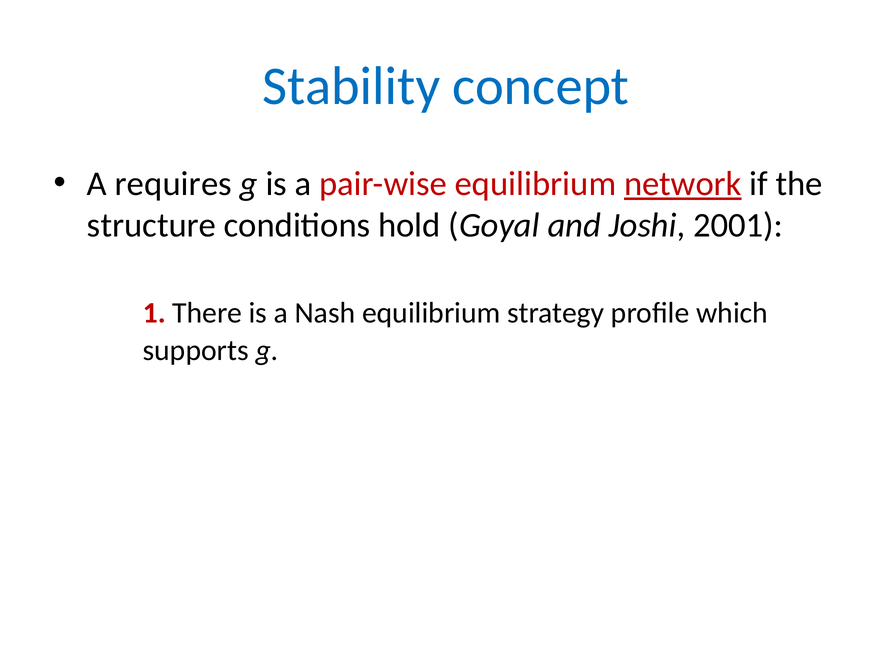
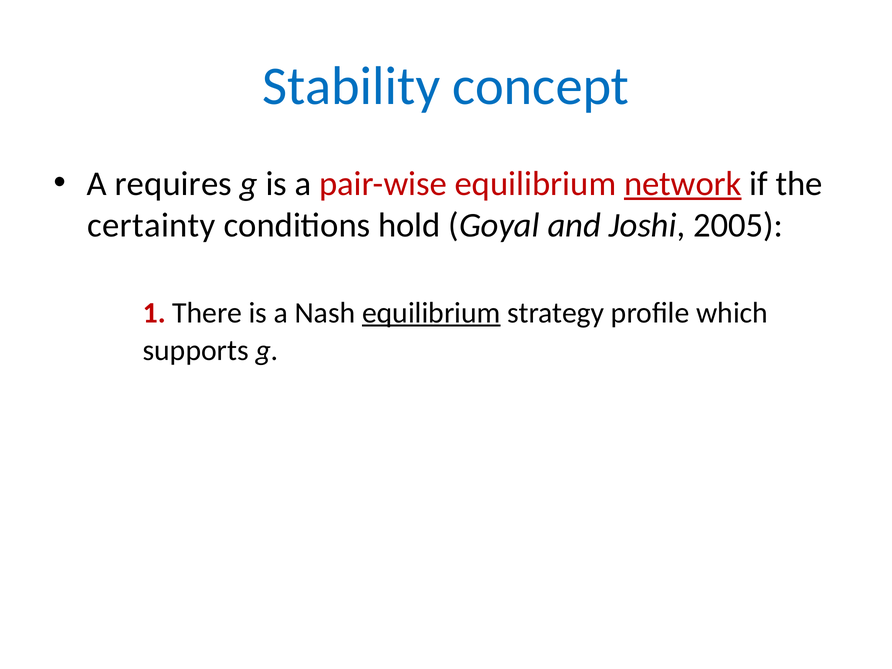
structure: structure -> certainty
2001: 2001 -> 2005
equilibrium at (431, 313) underline: none -> present
